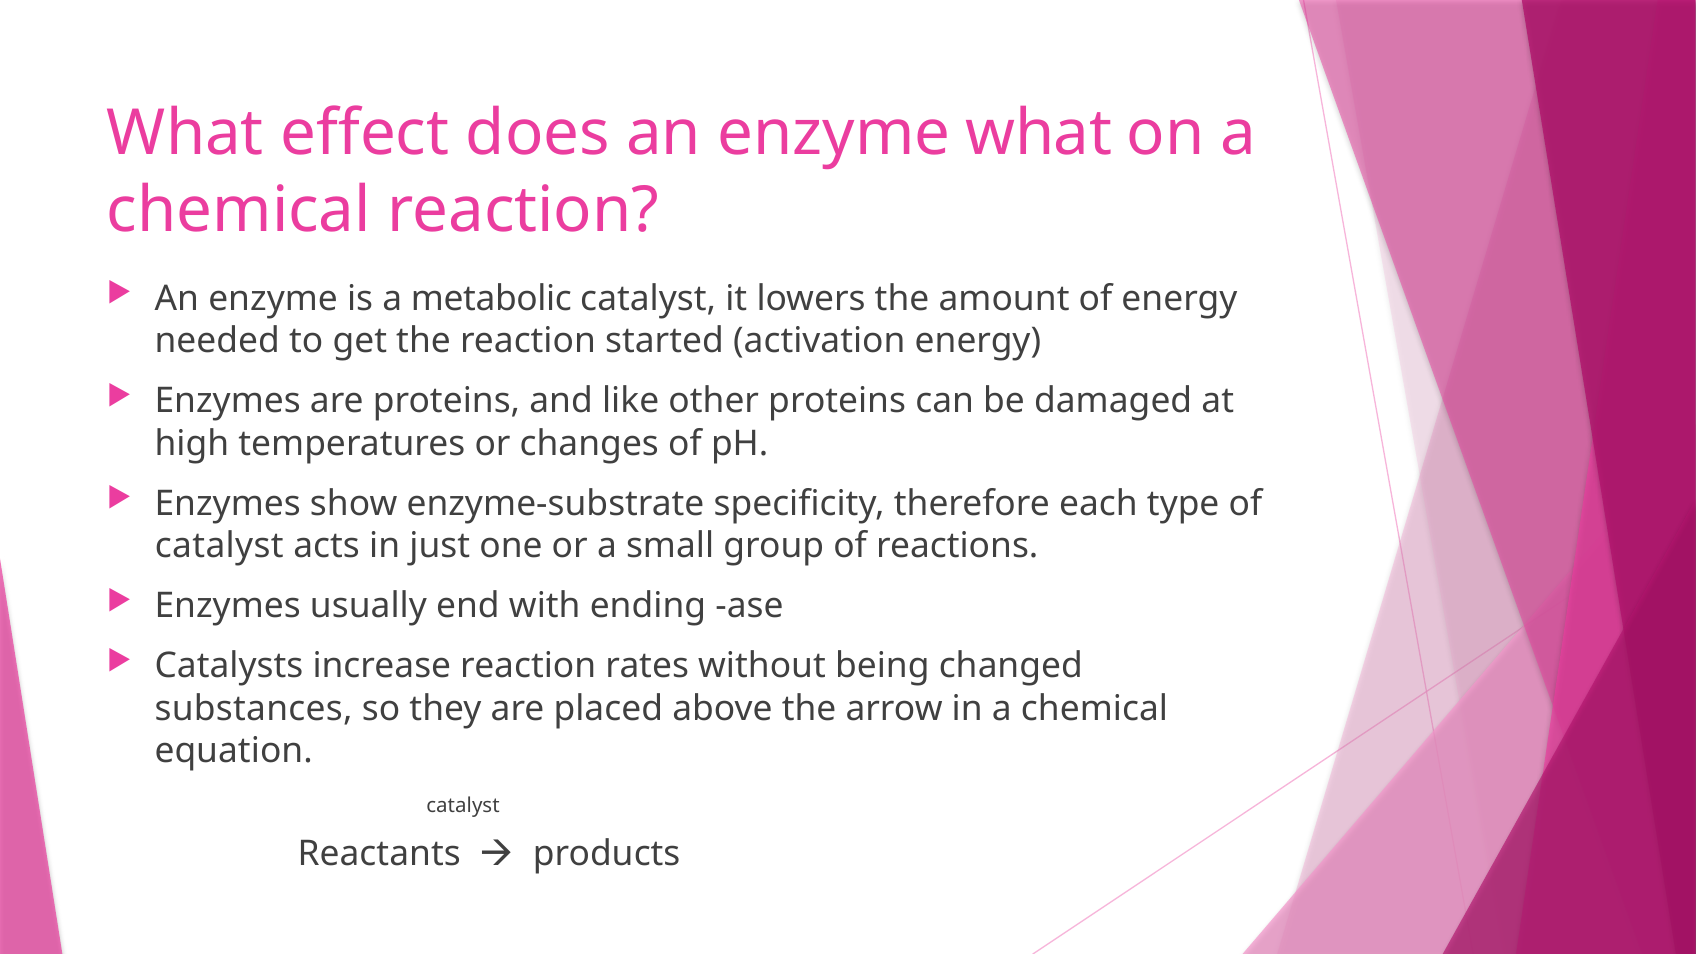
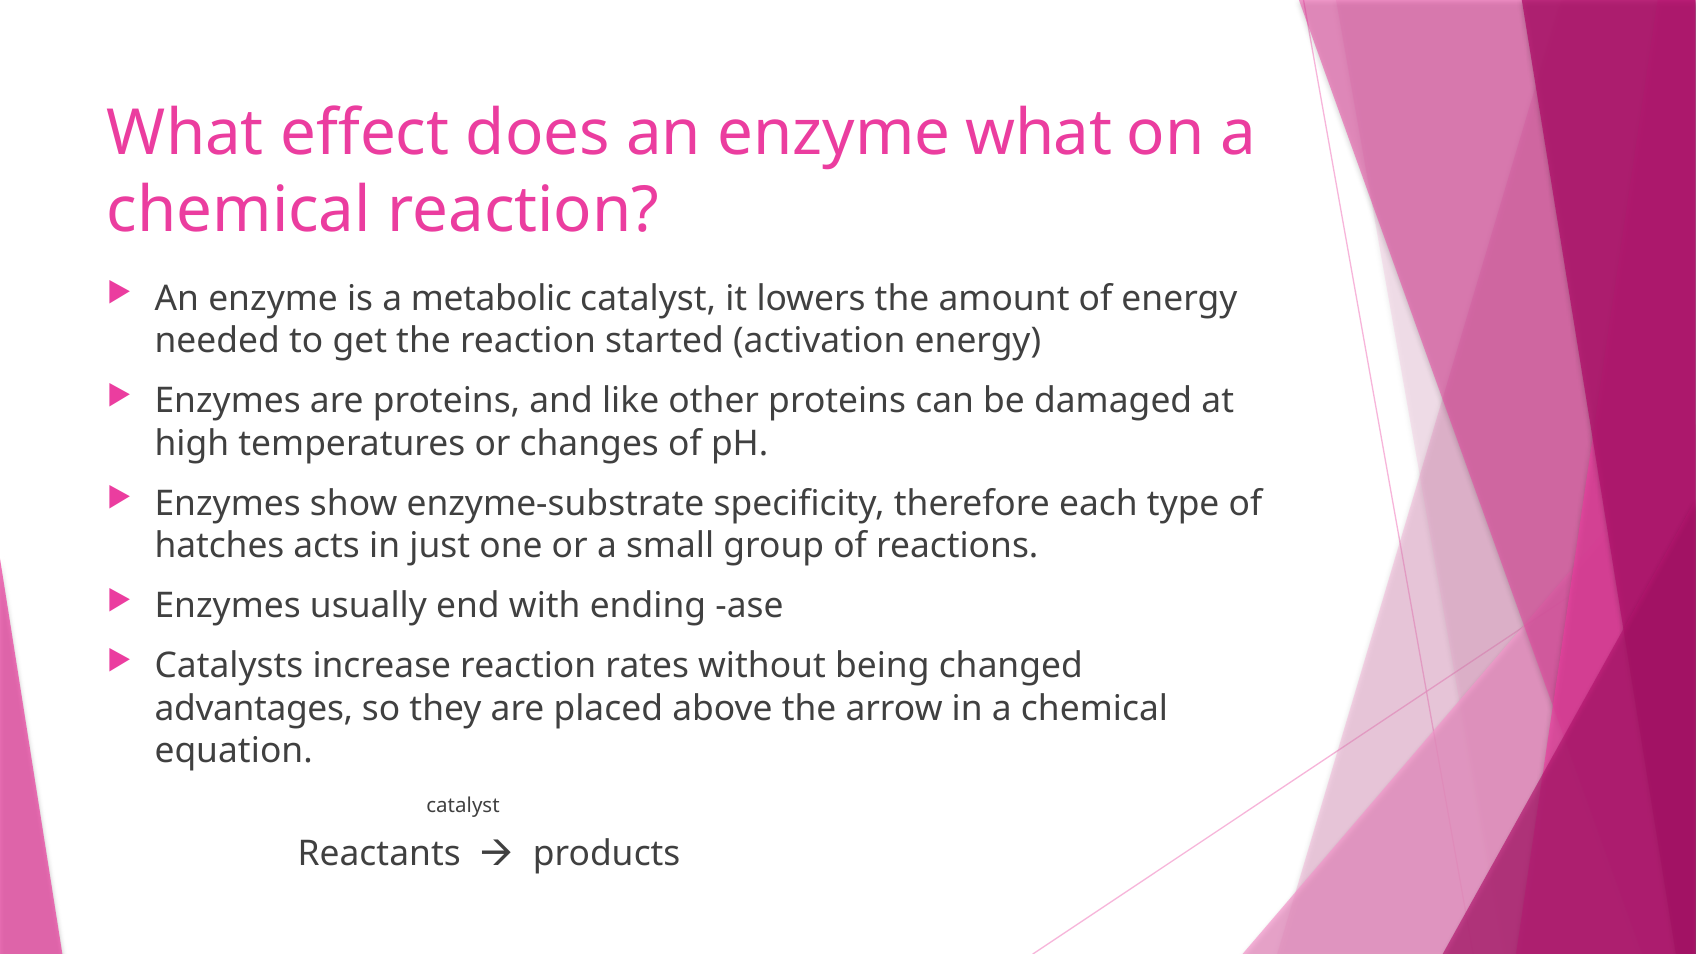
catalyst at (219, 546): catalyst -> hatches
substances: substances -> advantages
